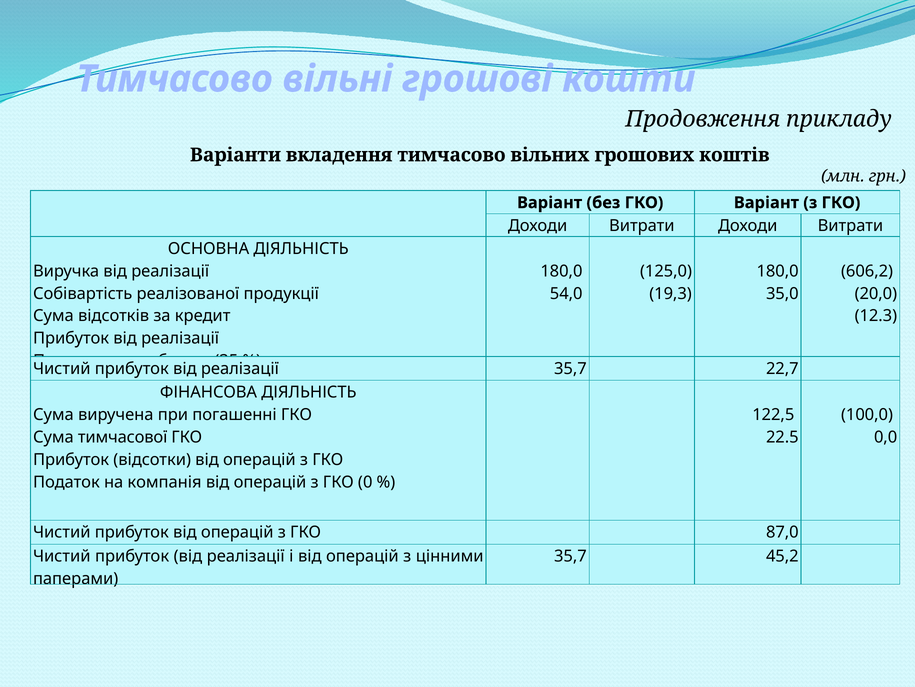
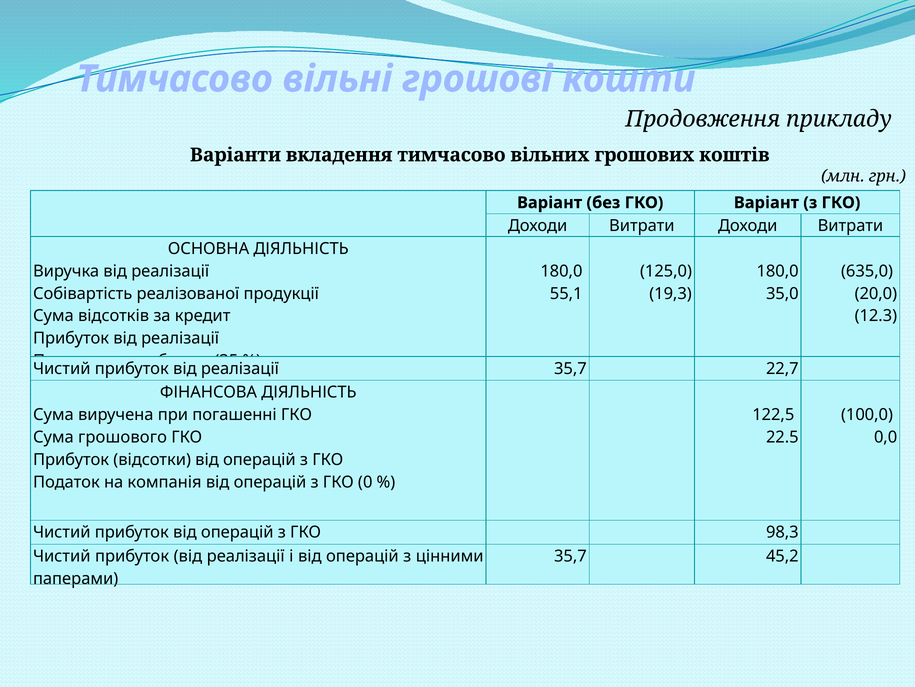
606,2: 606,2 -> 635,0
54,0: 54,0 -> 55,1
тимчасової: тимчасової -> грошового
87,0: 87,0 -> 98,3
